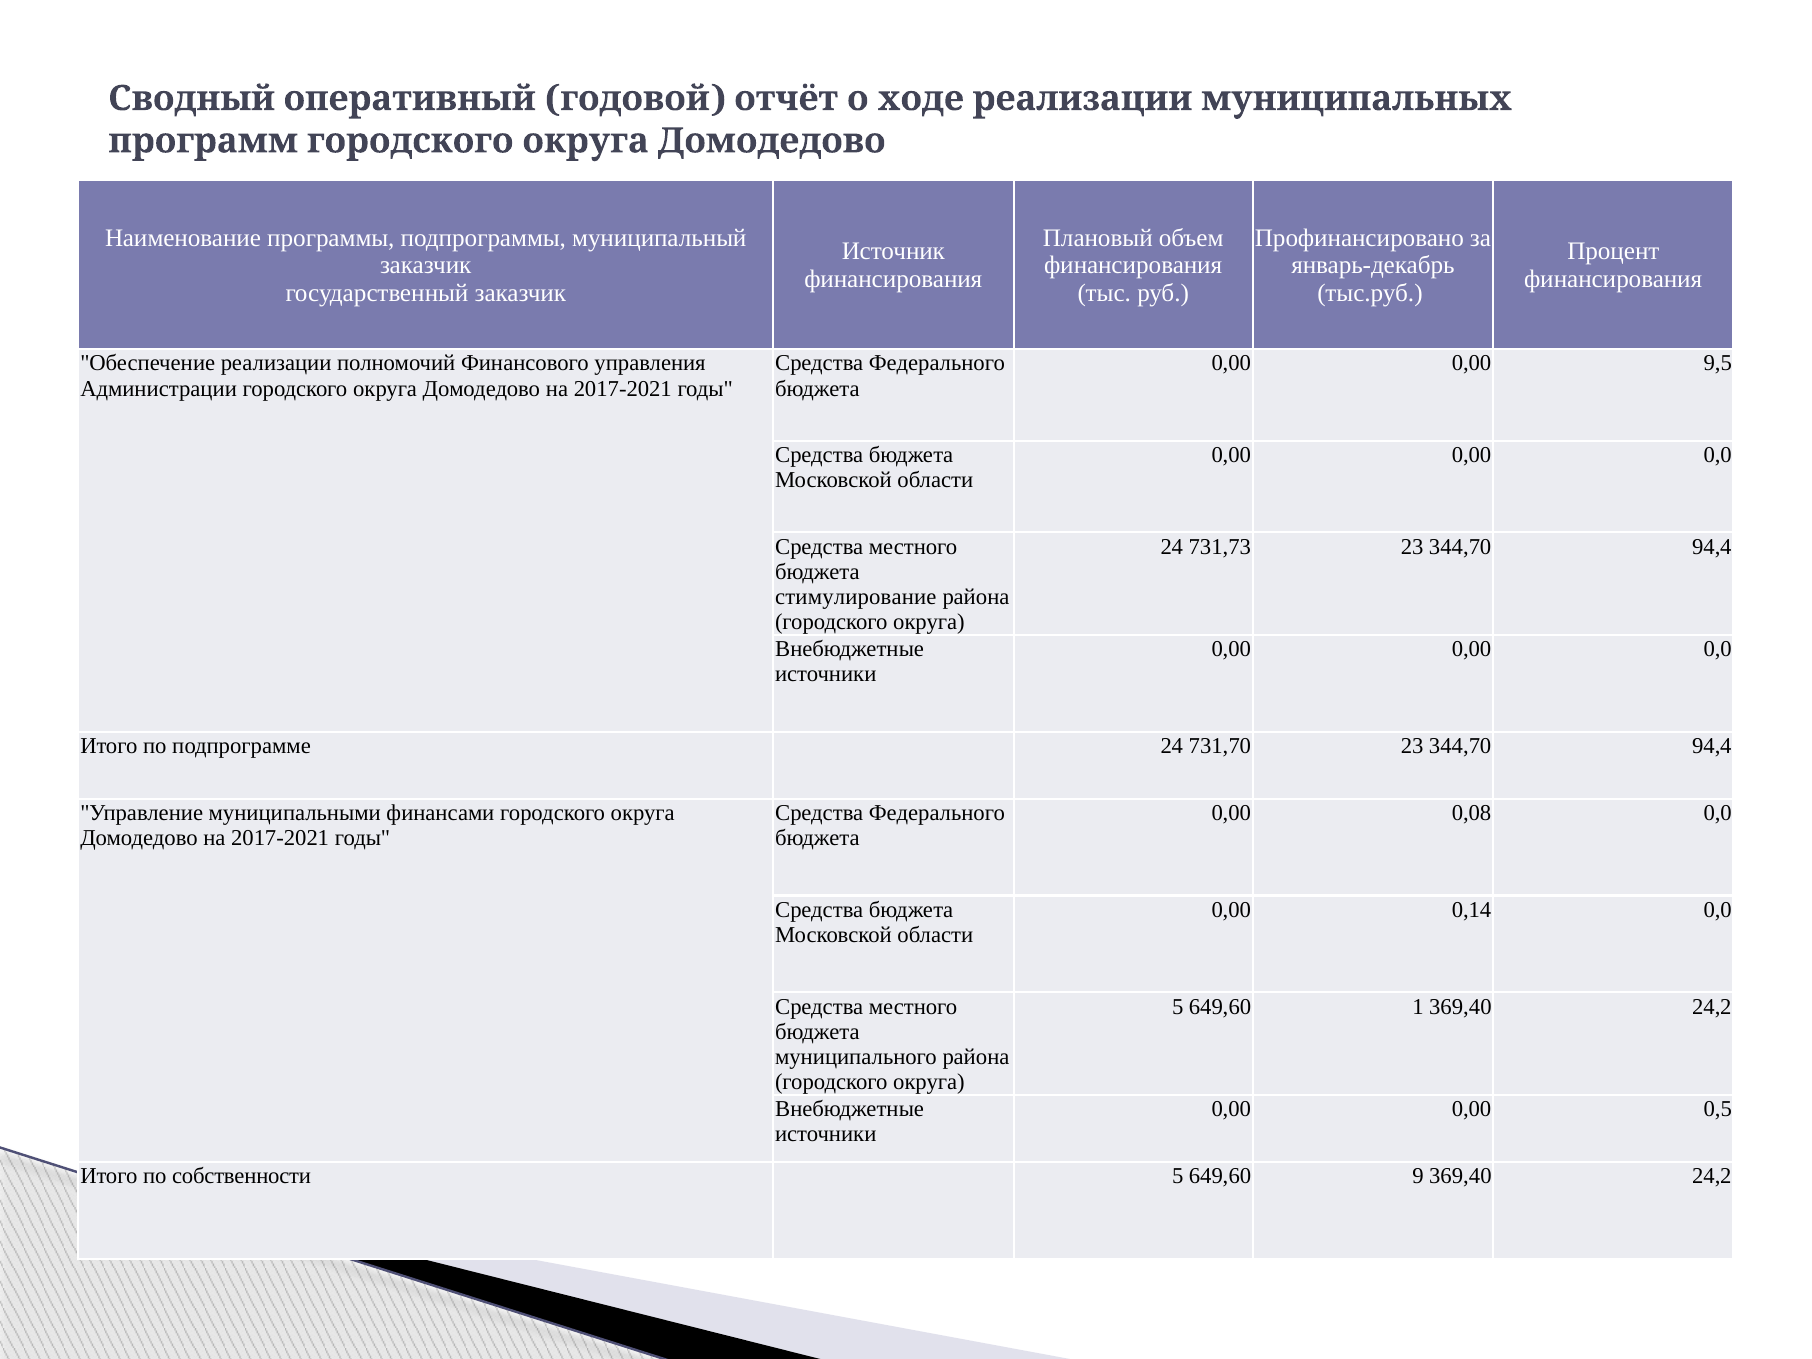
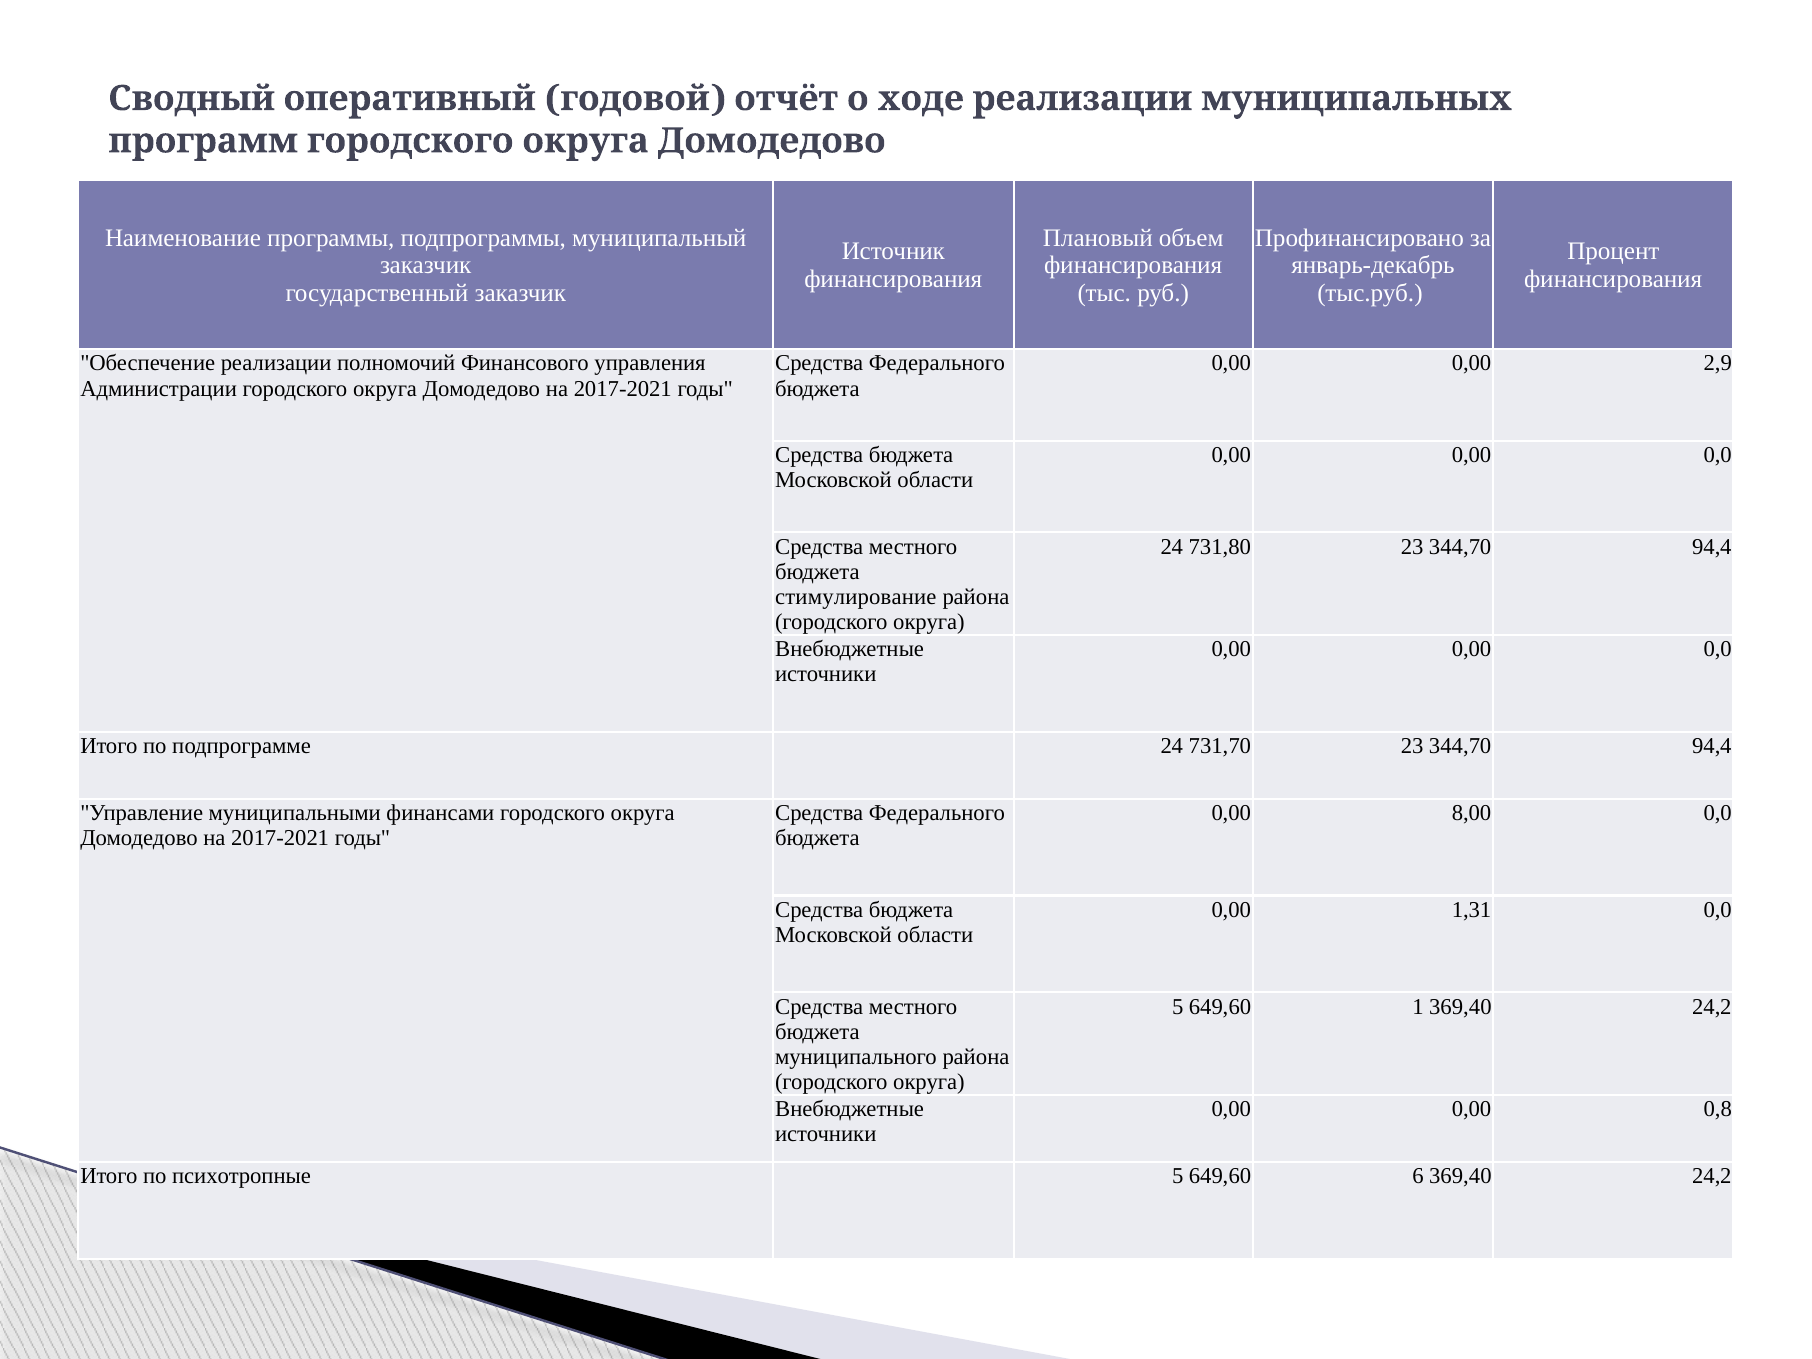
9,5: 9,5 -> 2,9
731,73: 731,73 -> 731,80
0,08: 0,08 -> 8,00
0,14: 0,14 -> 1,31
0,5: 0,5 -> 0,8
собственности: собственности -> психотропные
9: 9 -> 6
